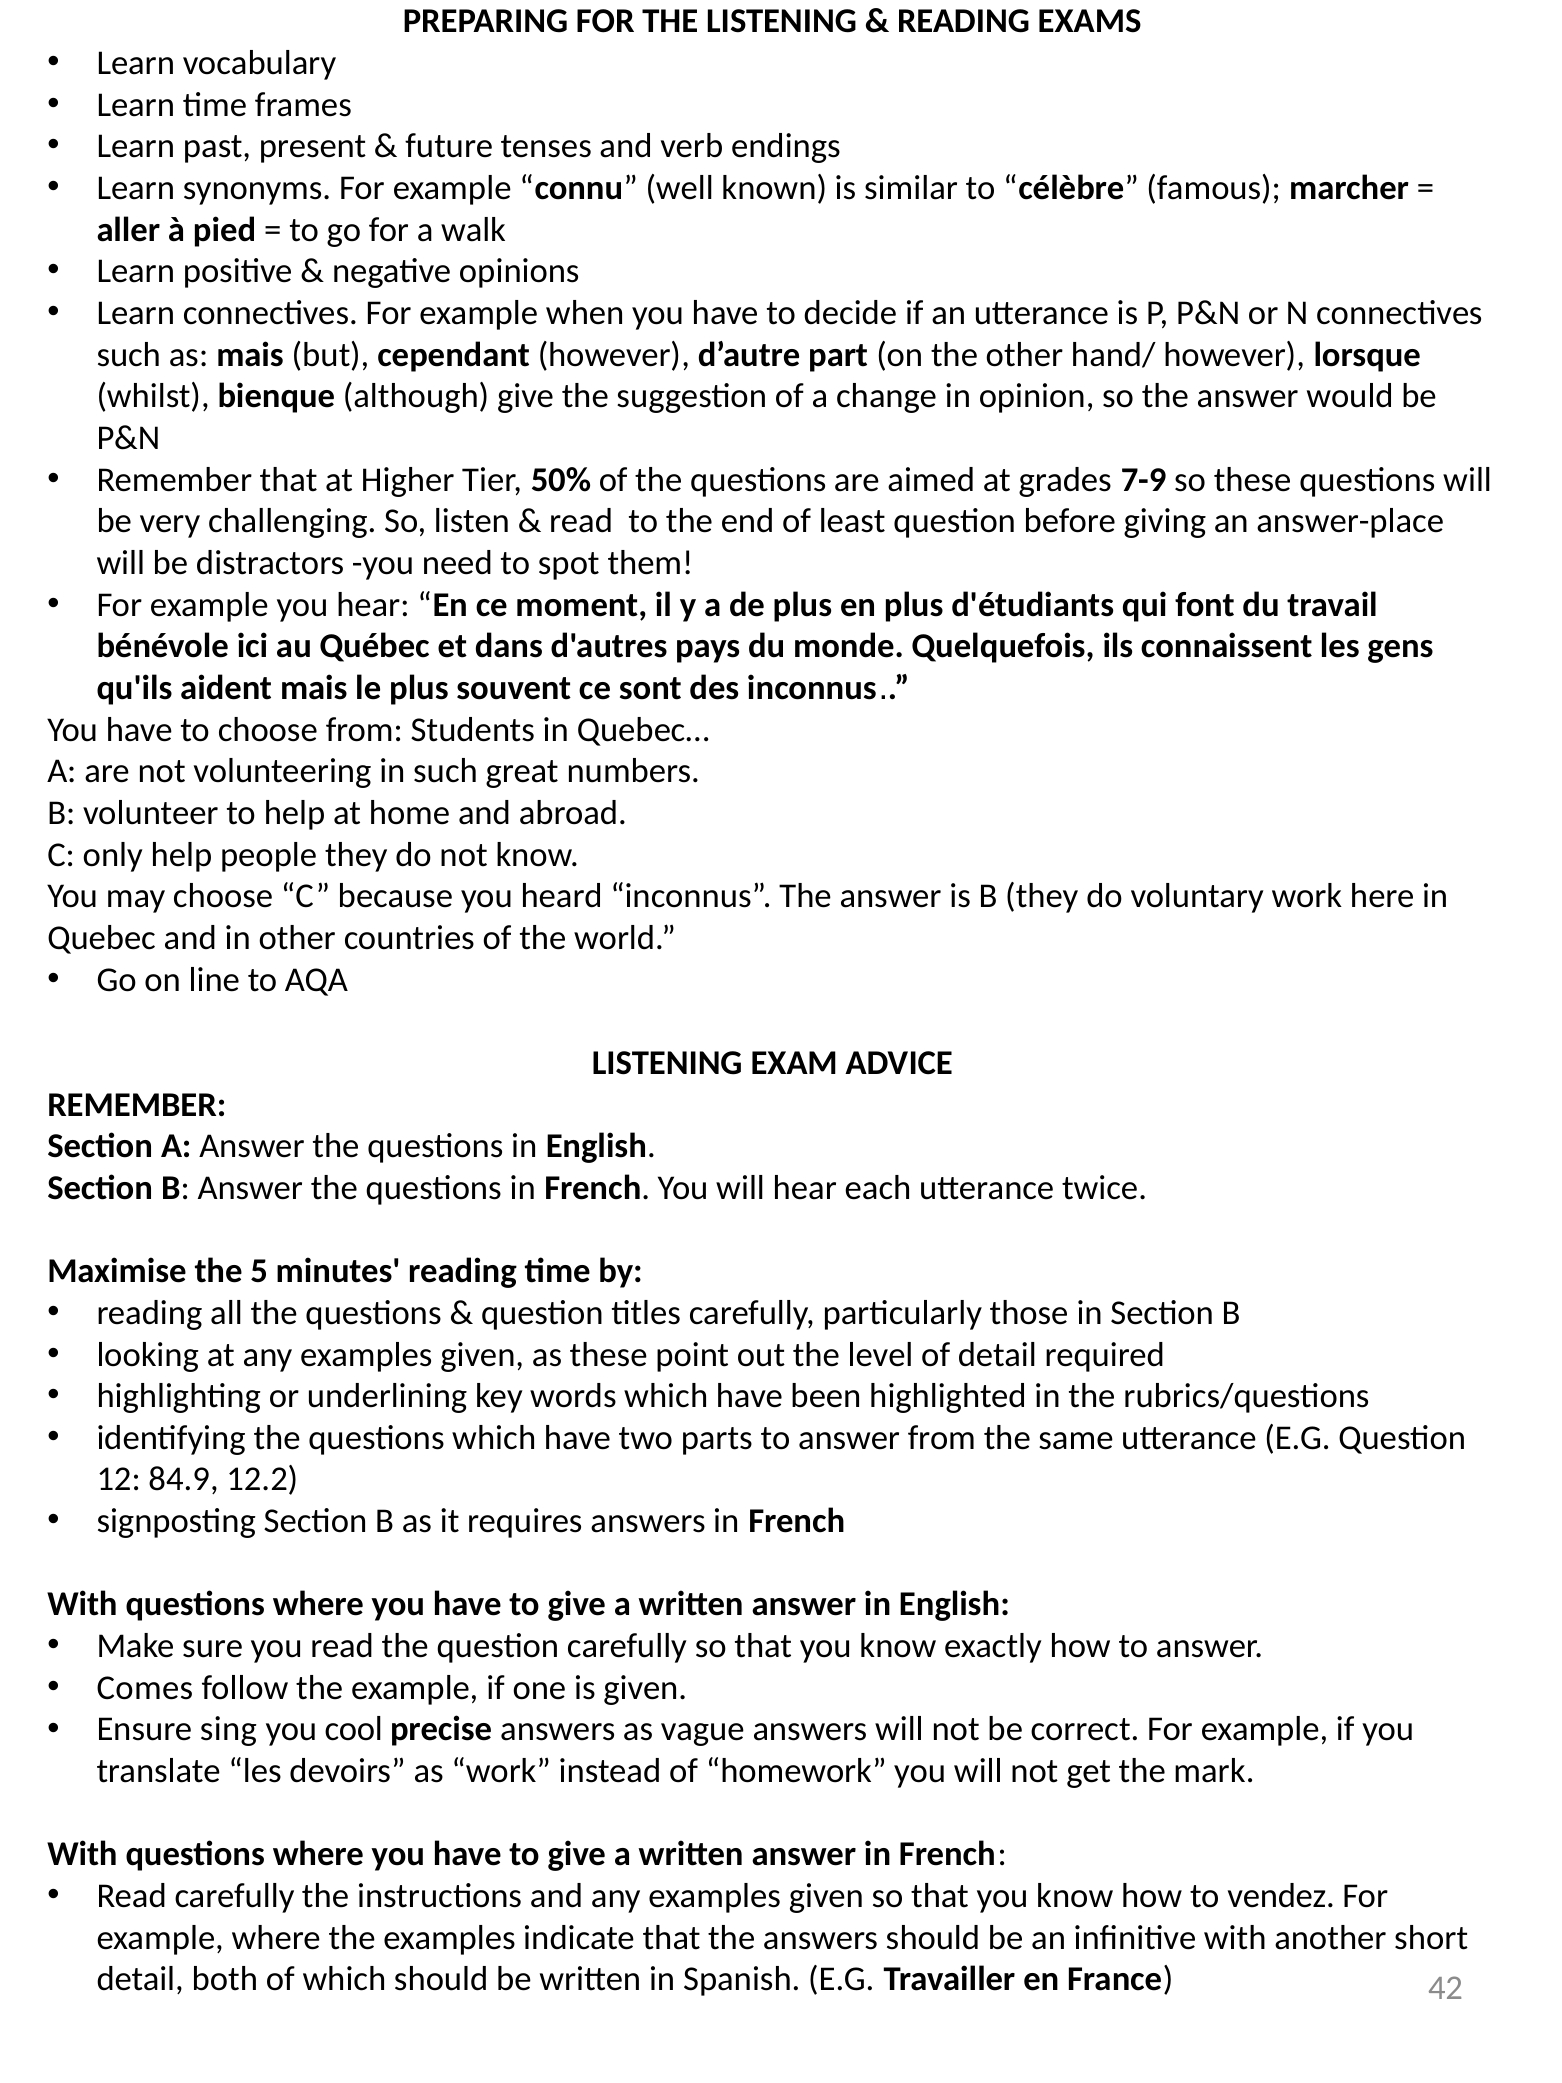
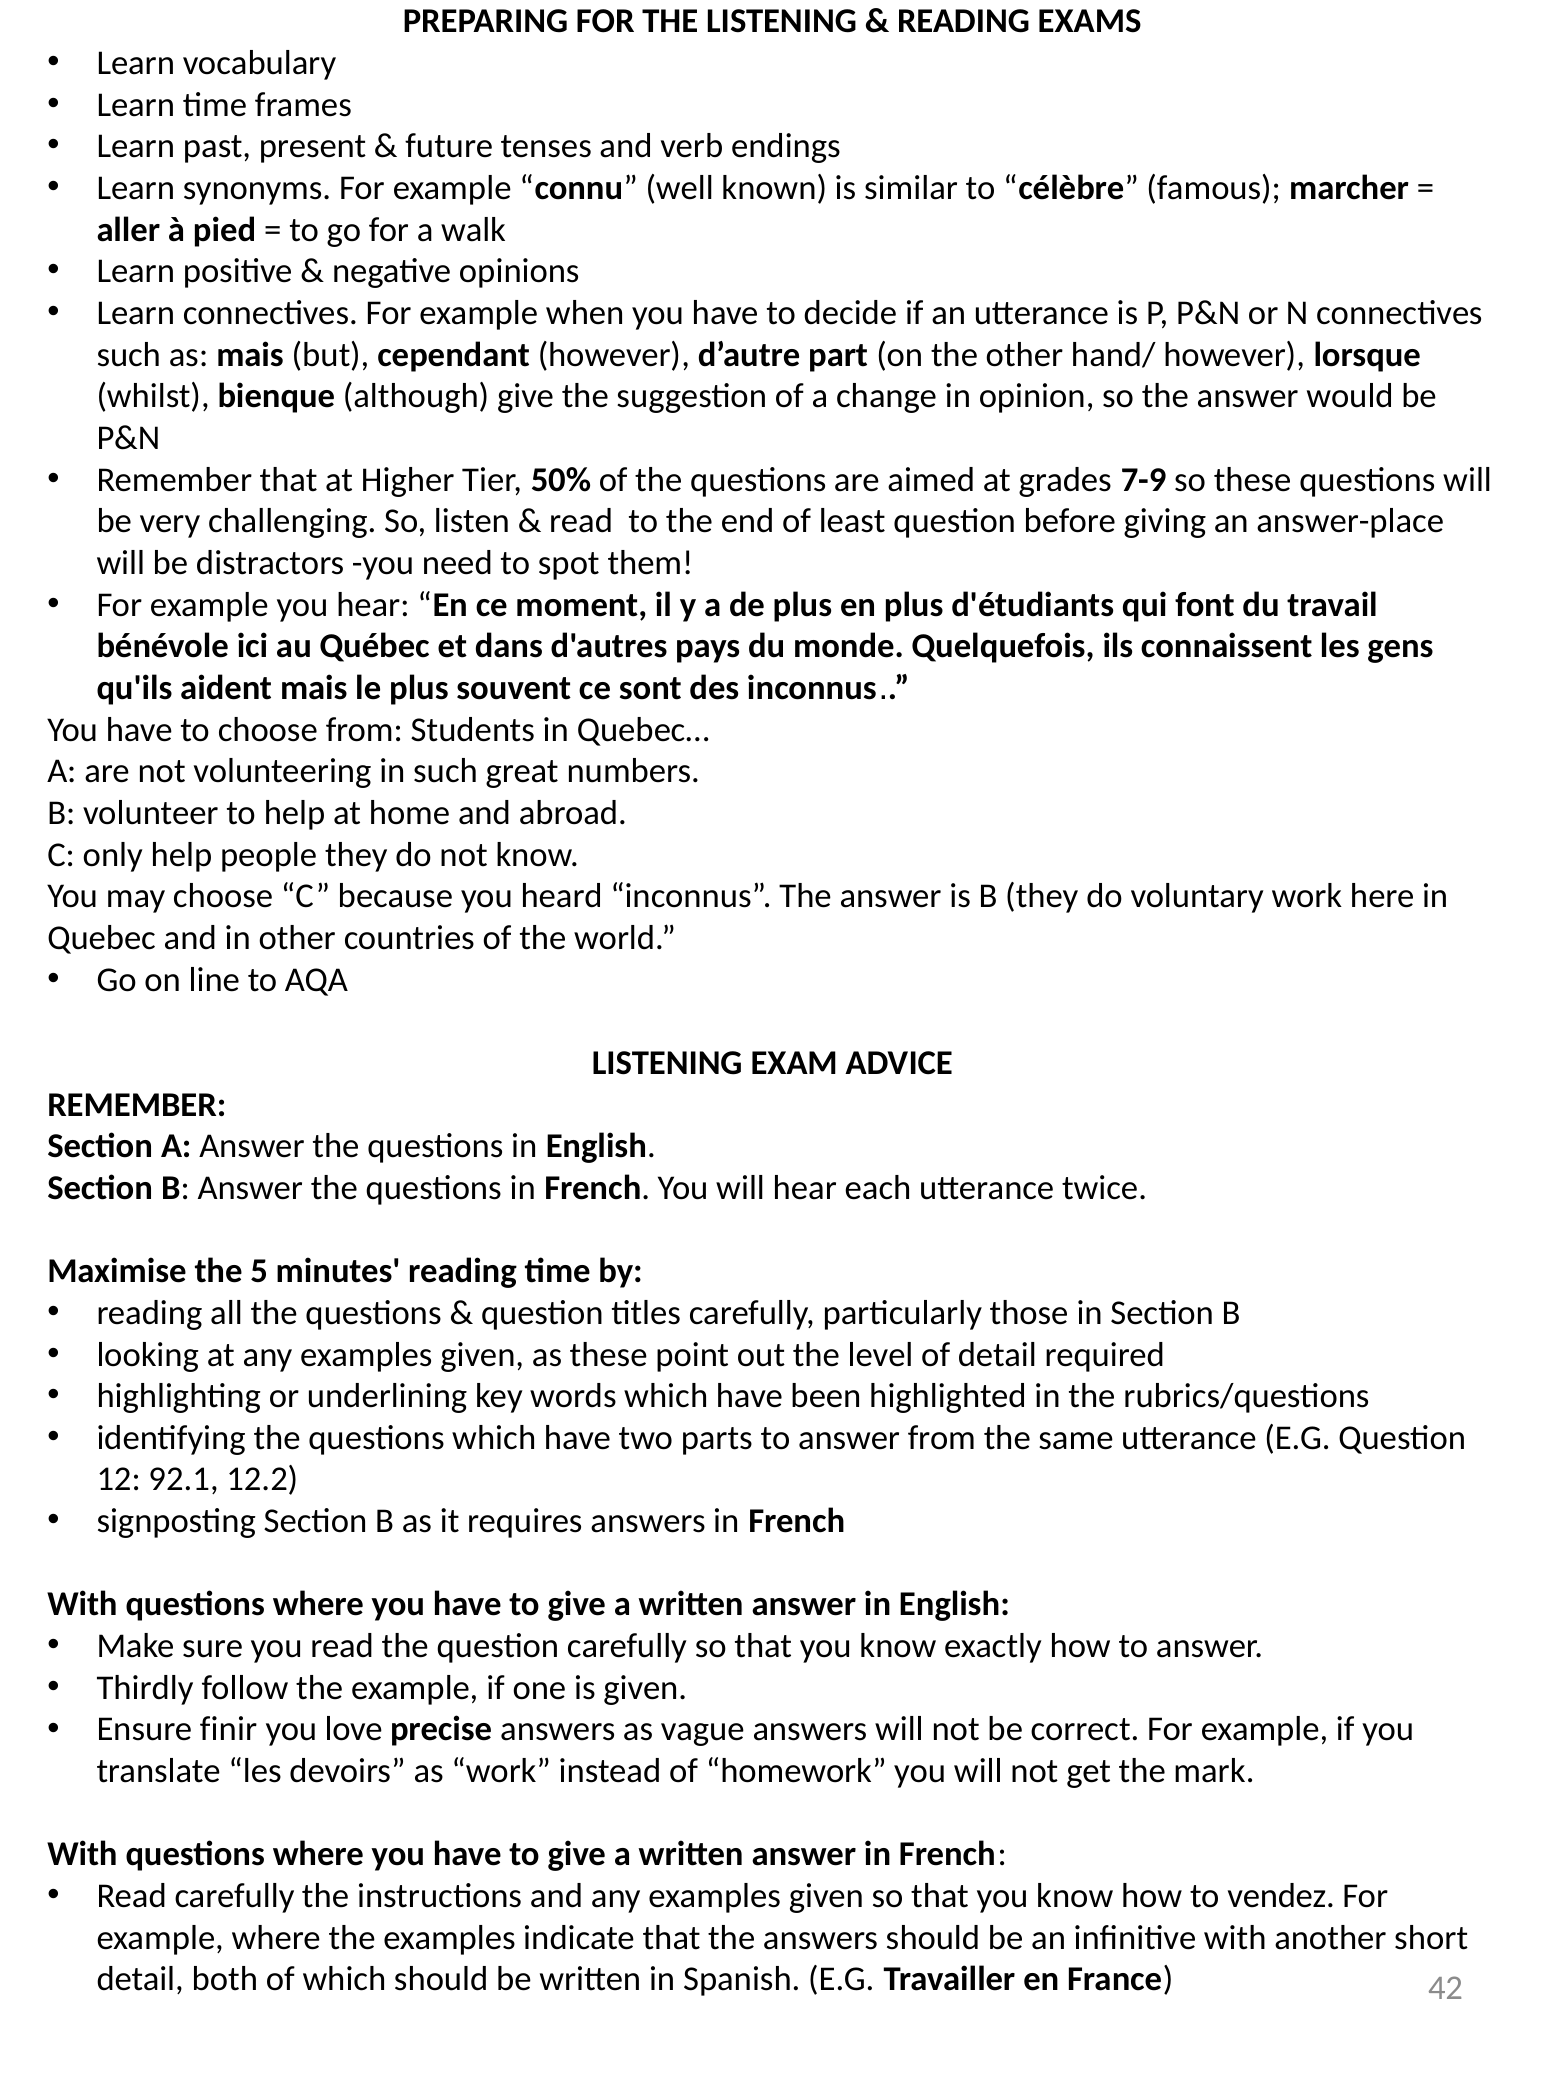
84.9: 84.9 -> 92.1
Comes: Comes -> Thirdly
sing: sing -> finir
cool: cool -> love
